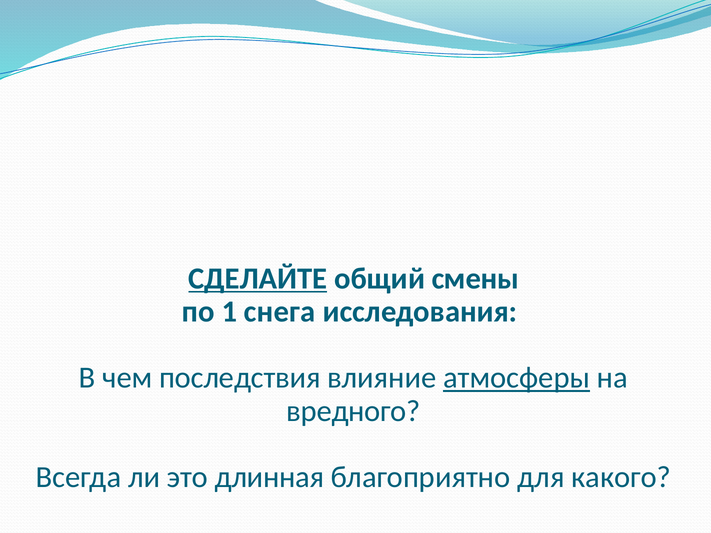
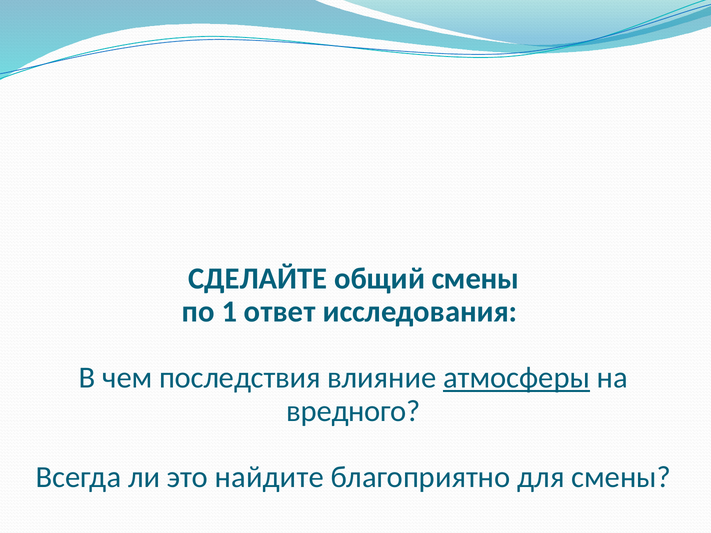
СДЕЛАЙТЕ underline: present -> none
снега: снега -> ответ
длинная: длинная -> найдите
для какого: какого -> смены
